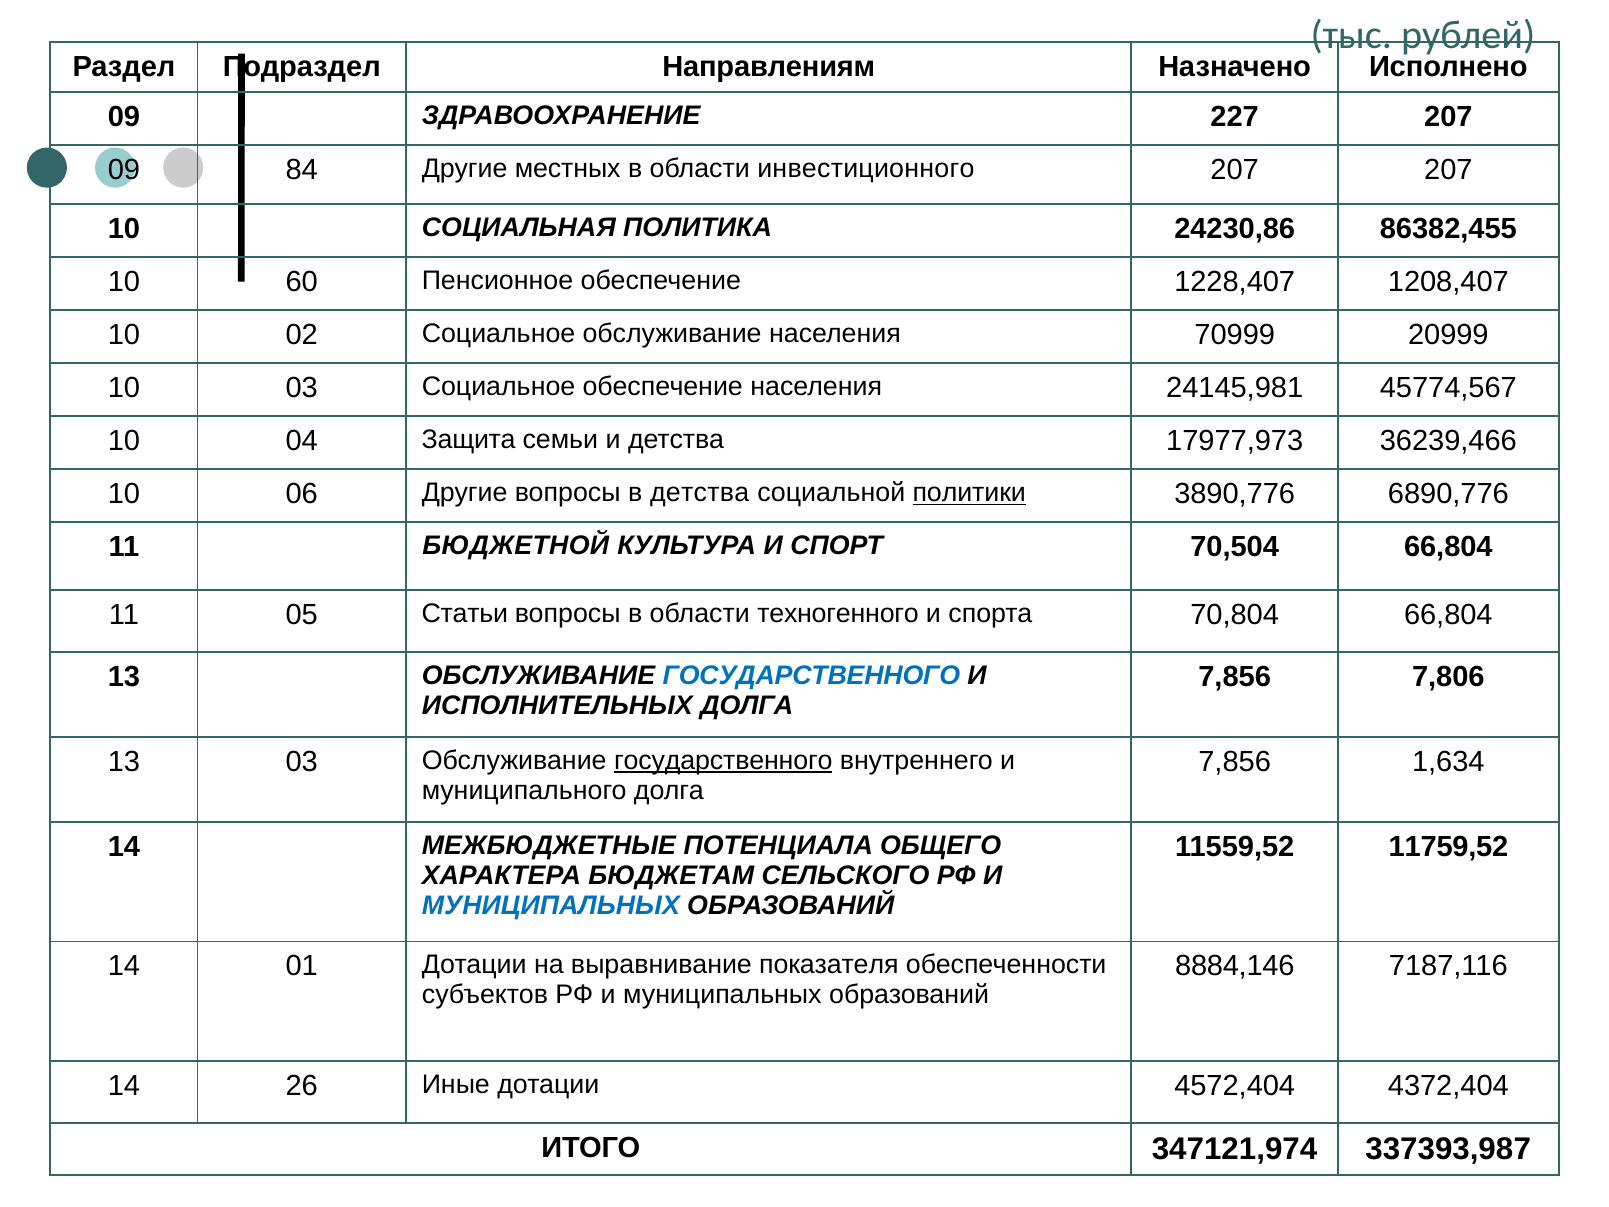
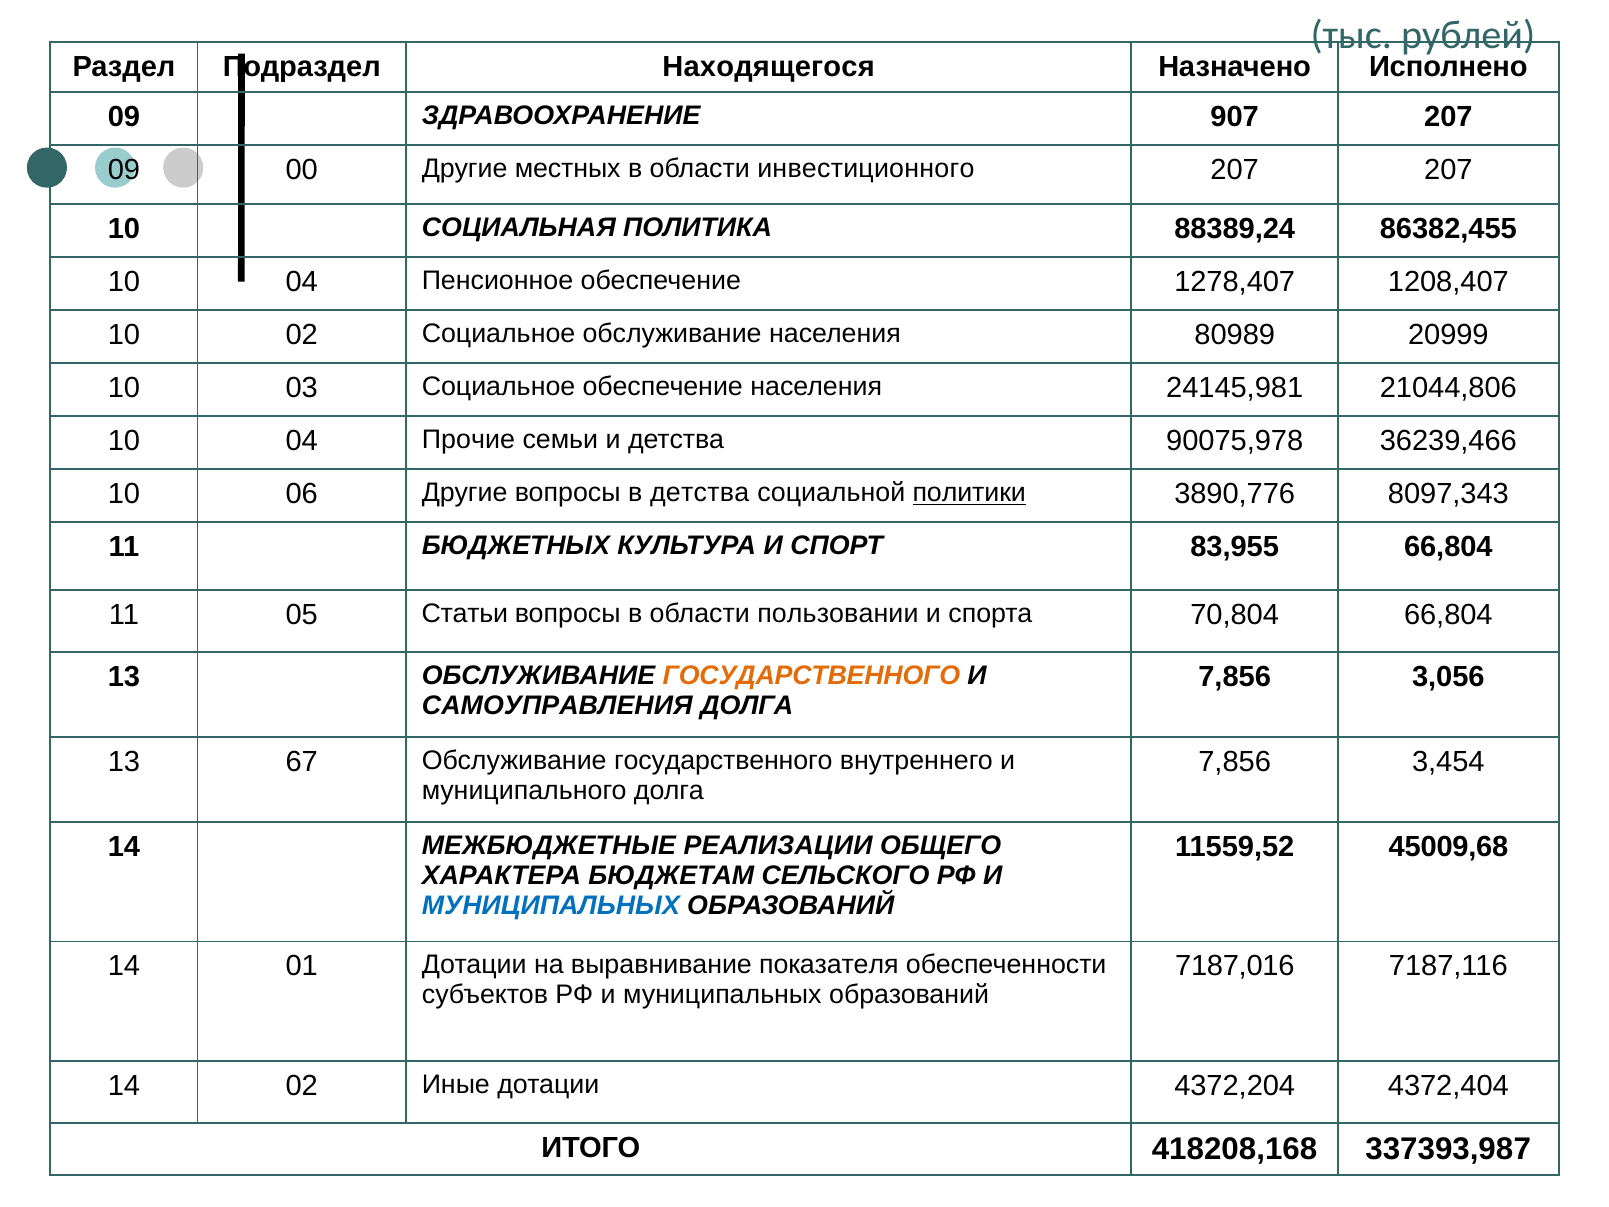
Направлениям: Направлениям -> Находящегося
227: 227 -> 907
84: 84 -> 00
24230,86: 24230,86 -> 88389,24
60 at (302, 282): 60 -> 04
1228,407: 1228,407 -> 1278,407
70999: 70999 -> 80989
45774,567: 45774,567 -> 21044,806
Защита: Защита -> Прочие
17977,973: 17977,973 -> 90075,978
6890,776: 6890,776 -> 8097,343
БЮДЖЕТНОЙ: БЮДЖЕТНОЙ -> БЮДЖЕТНЫХ
70,504: 70,504 -> 83,955
техногенного: техногенного -> пользовании
ГОСУДАРСТВЕННОГО at (811, 676) colour: blue -> orange
7,806: 7,806 -> 3,056
ИСПОЛНИТЕЛЬНЫХ: ИСПОЛНИТЕЛЬНЫХ -> САМОУПРАВЛЕНИЯ
13 03: 03 -> 67
государственного at (723, 761) underline: present -> none
1,634: 1,634 -> 3,454
ПОТЕНЦИАЛА: ПОТЕНЦИАЛА -> РЕАЛИЗАЦИИ
11759,52: 11759,52 -> 45009,68
8884,146: 8884,146 -> 7187,016
14 26: 26 -> 02
4572,404: 4572,404 -> 4372,204
347121,974: 347121,974 -> 418208,168
